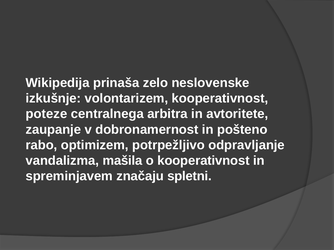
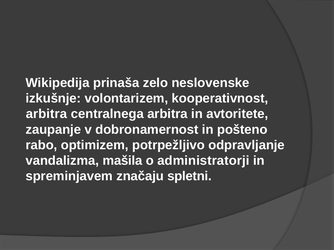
poteze at (46, 114): poteze -> arbitra
o kooperativnost: kooperativnost -> administratorji
